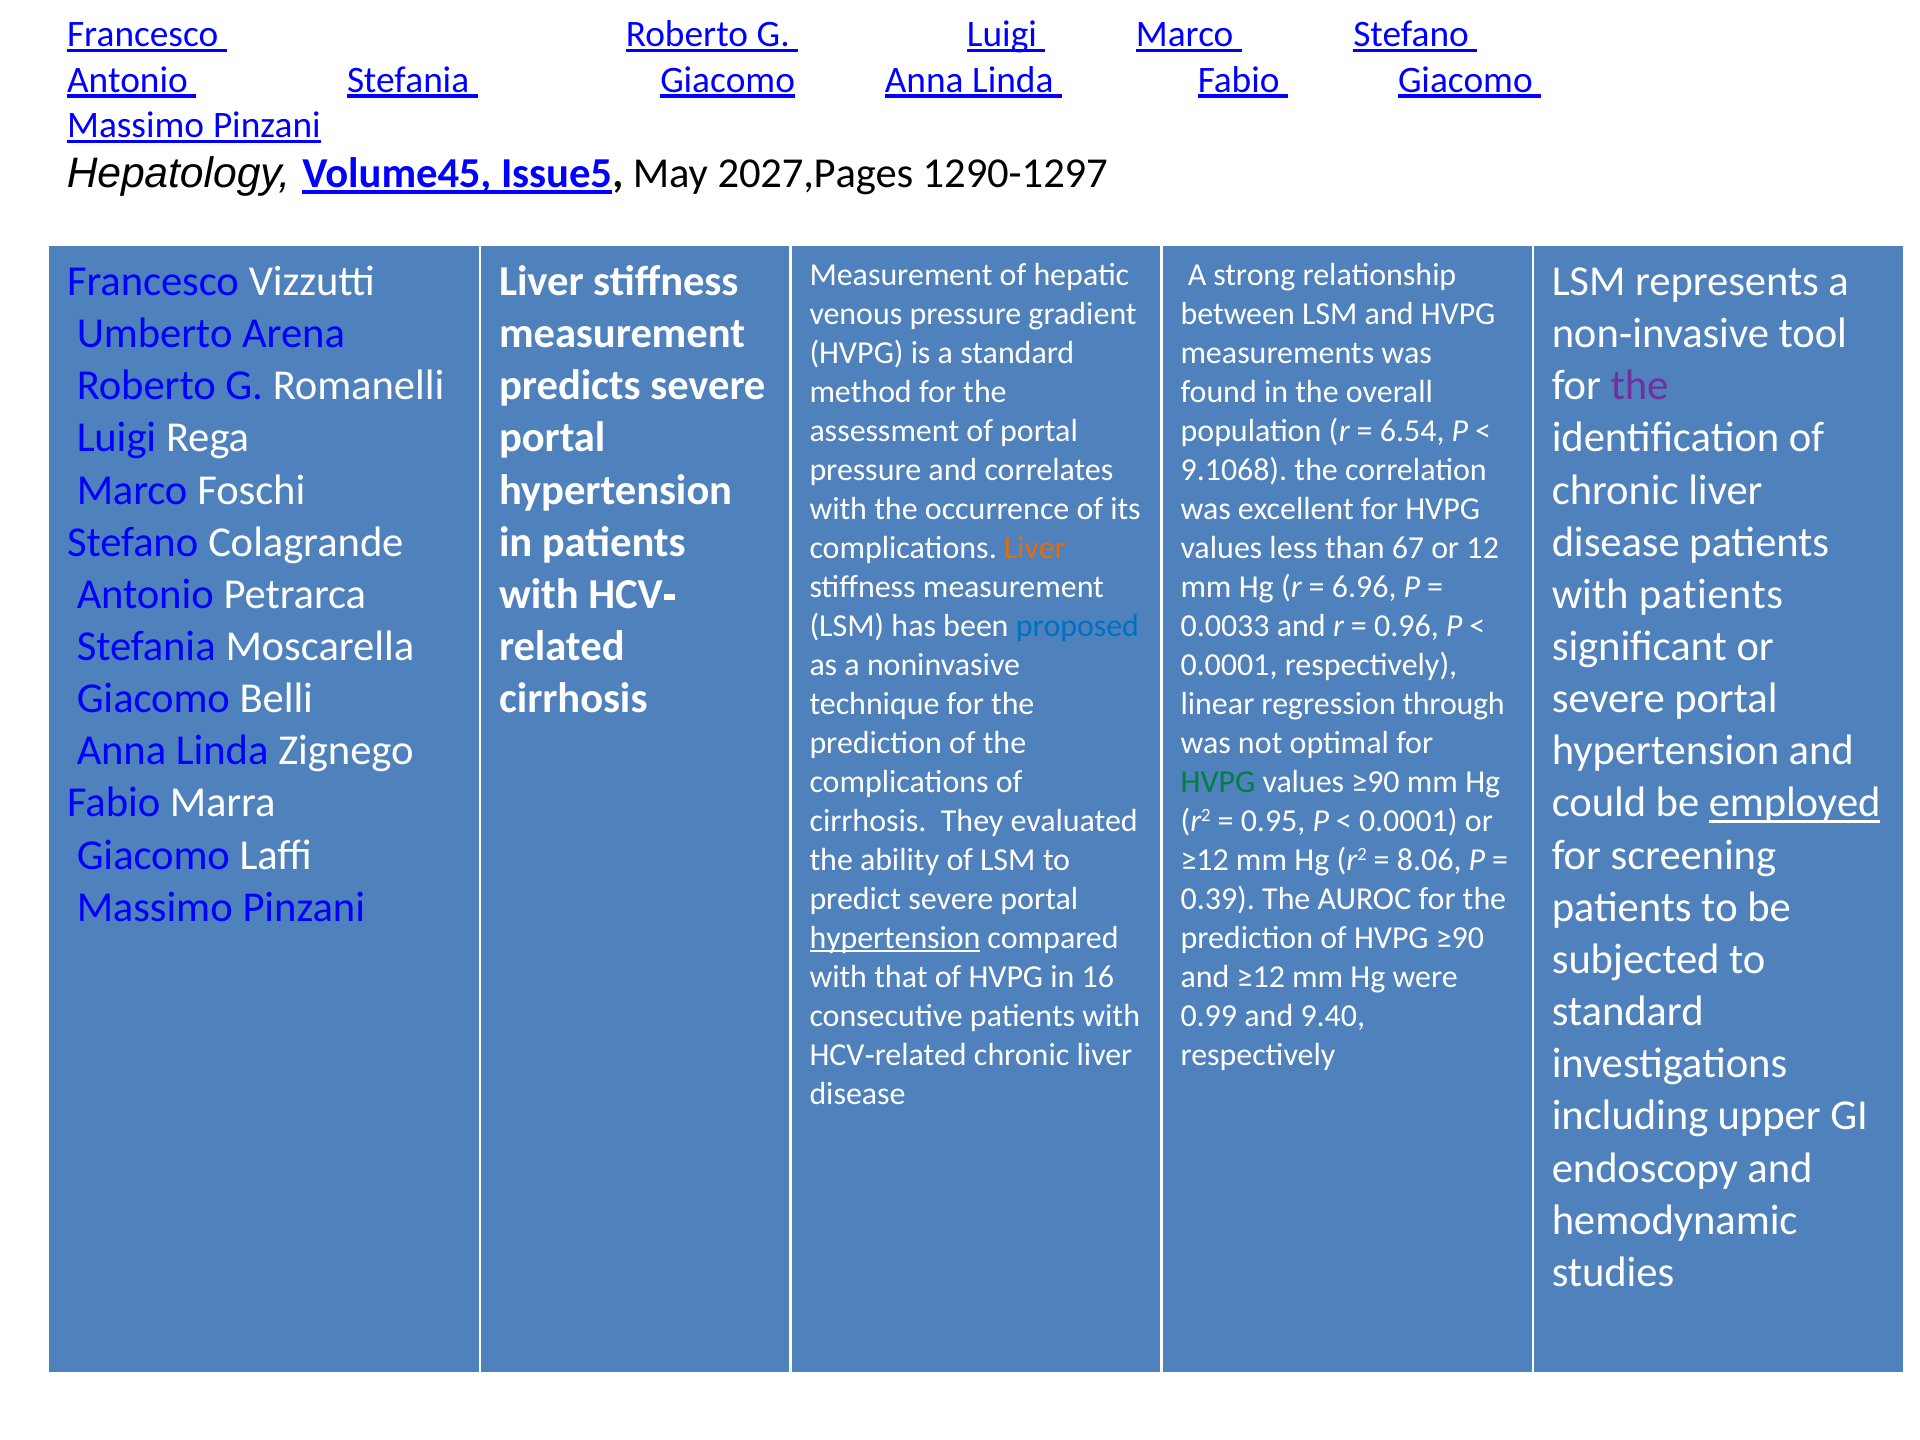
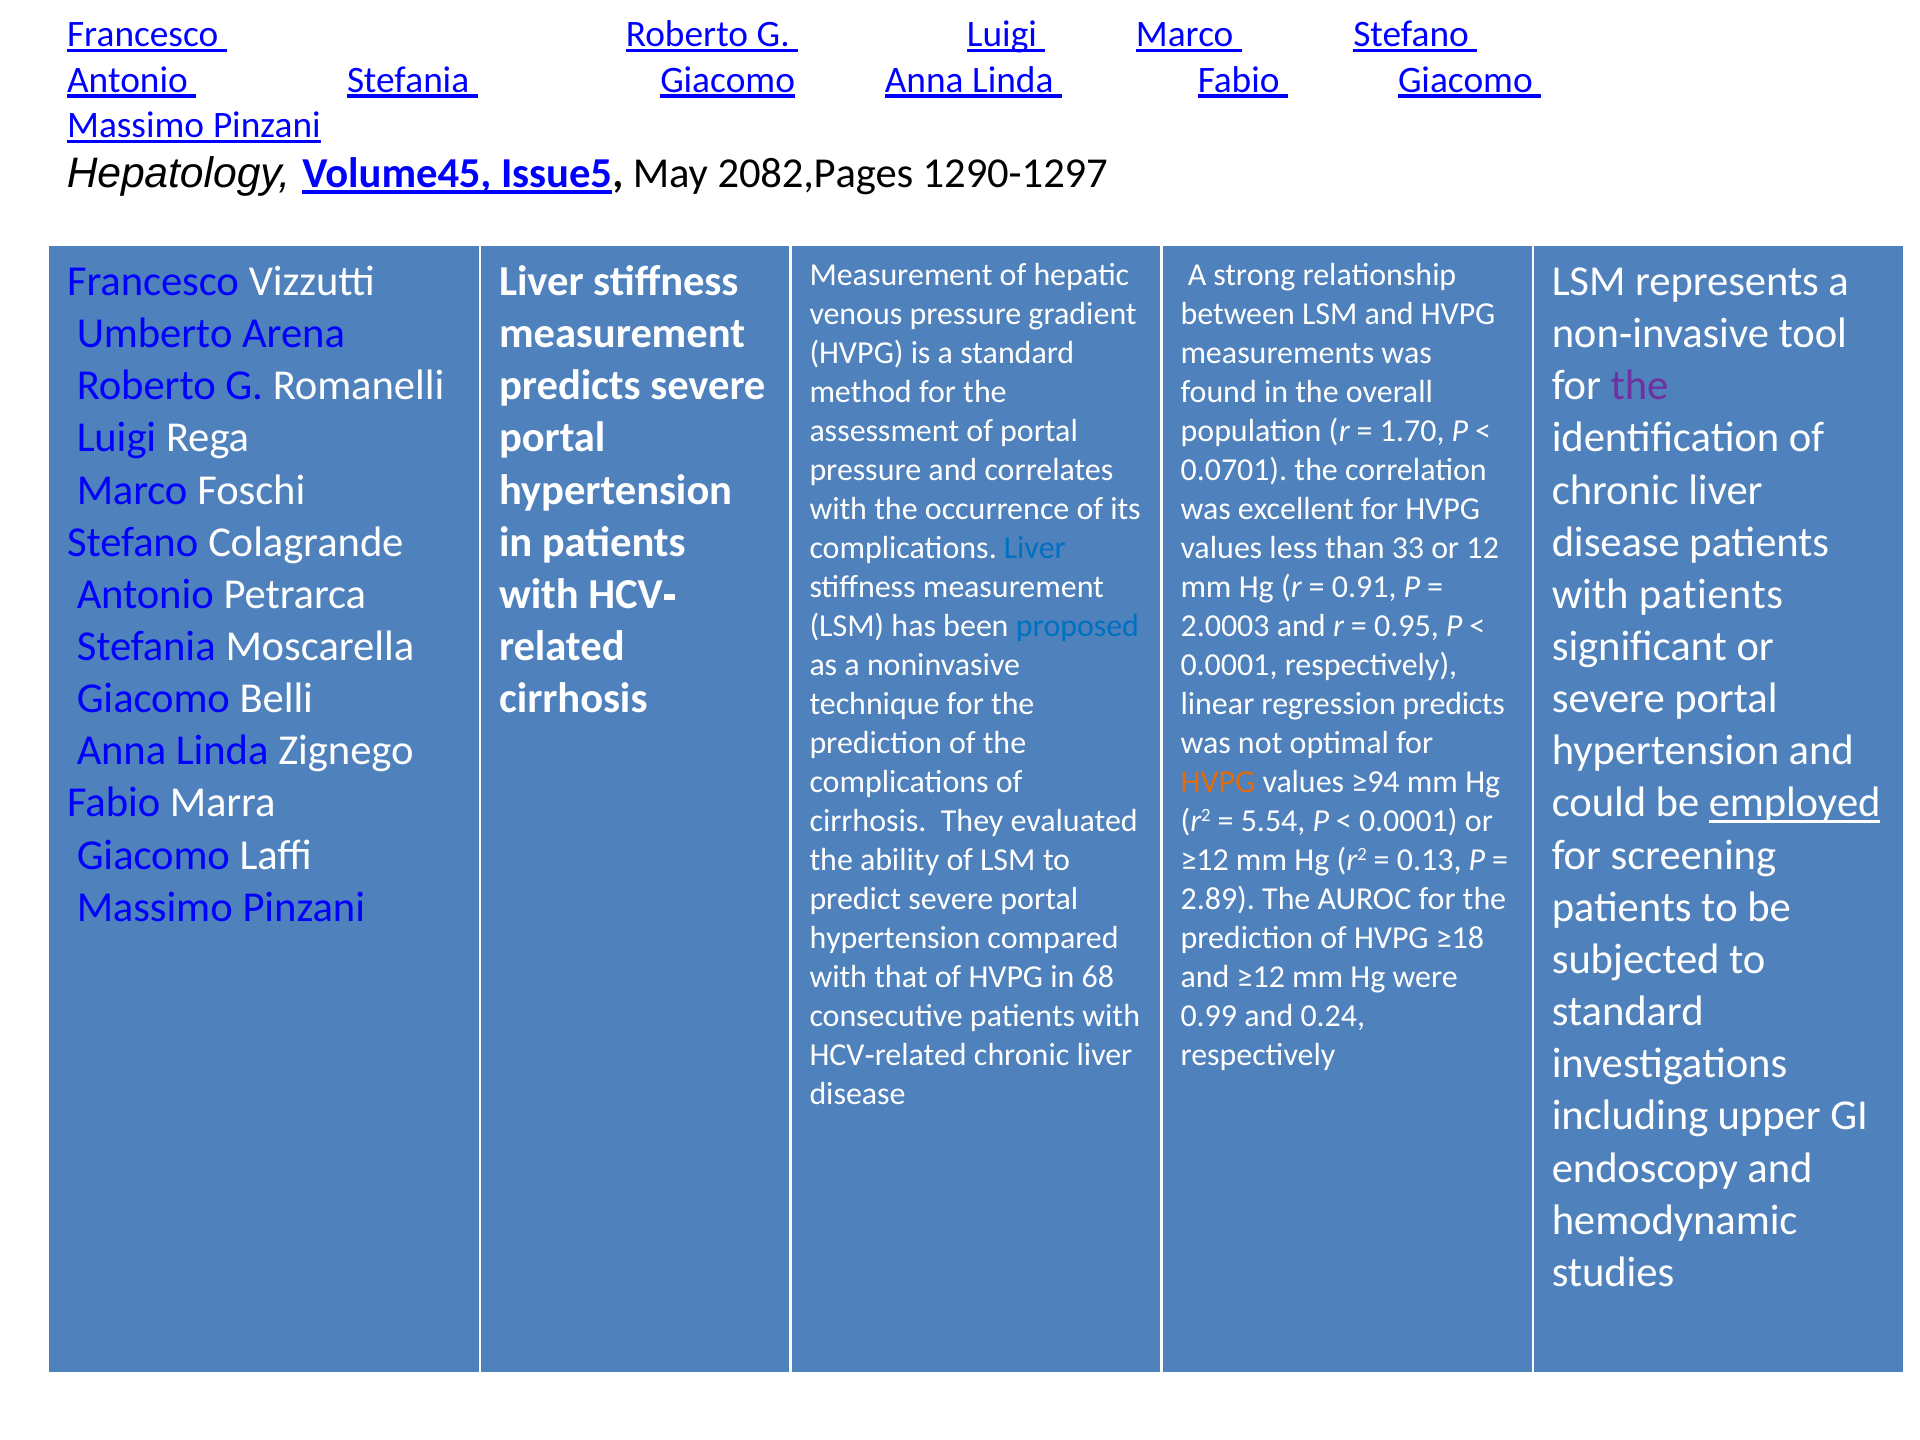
2027,Pages: 2027,Pages -> 2082,Pages
6.54: 6.54 -> 1.70
9.1068: 9.1068 -> 0.0701
Liver at (1035, 548) colour: orange -> blue
67: 67 -> 33
6.96: 6.96 -> 0.91
0.0033: 0.0033 -> 2.0003
0.96: 0.96 -> 0.95
regression through: through -> predicts
HVPG at (1218, 782) colour: green -> orange
values ≥90: ≥90 -> ≥94
0.95: 0.95 -> 5.54
8.06: 8.06 -> 0.13
0.39: 0.39 -> 2.89
hypertension at (895, 938) underline: present -> none
HVPG ≥90: ≥90 -> ≥18
16: 16 -> 68
9.40: 9.40 -> 0.24
